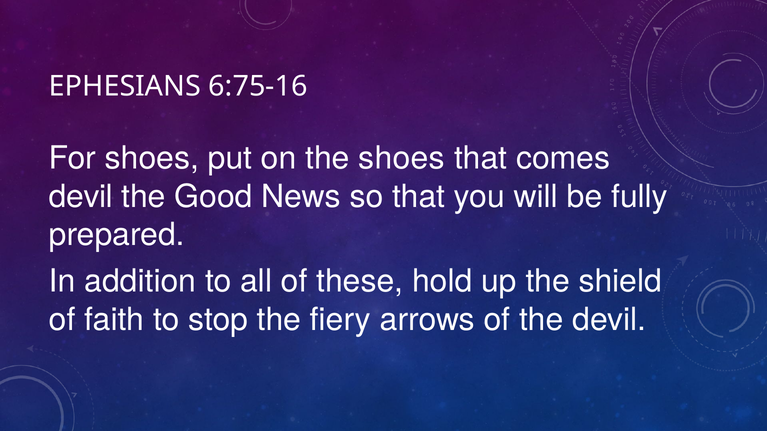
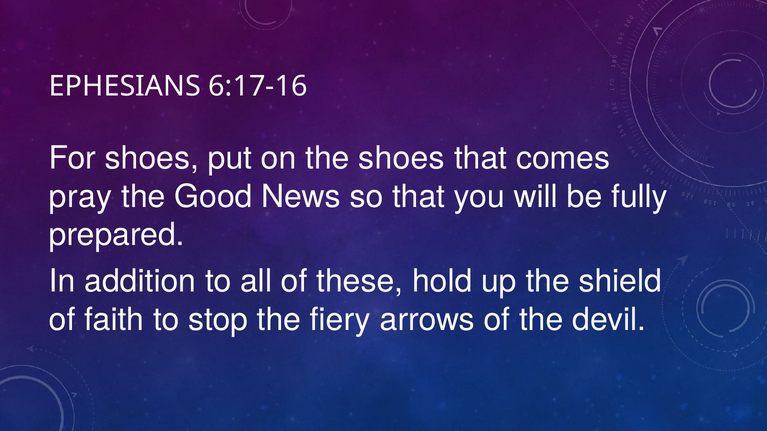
6:75-16: 6:75-16 -> 6:17-16
devil at (81, 197): devil -> pray
